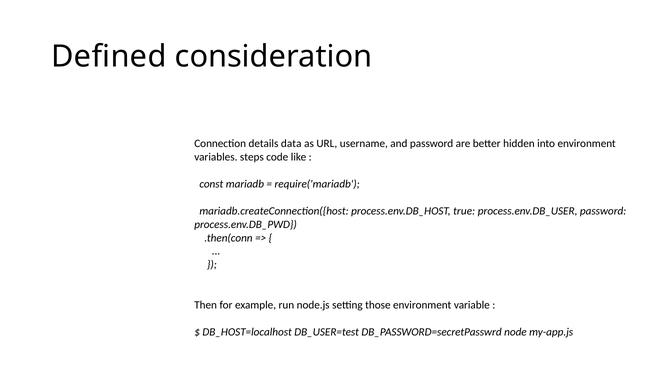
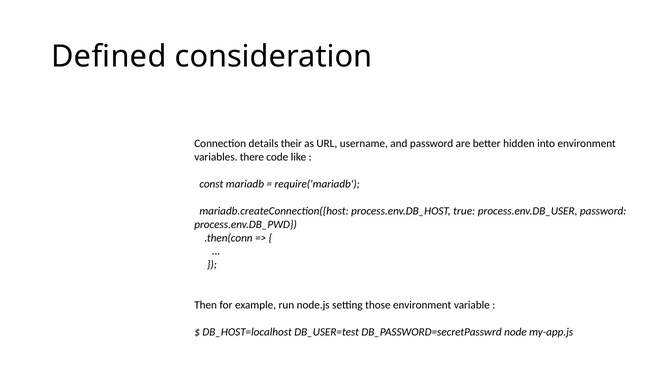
data: data -> their
steps: steps -> there
